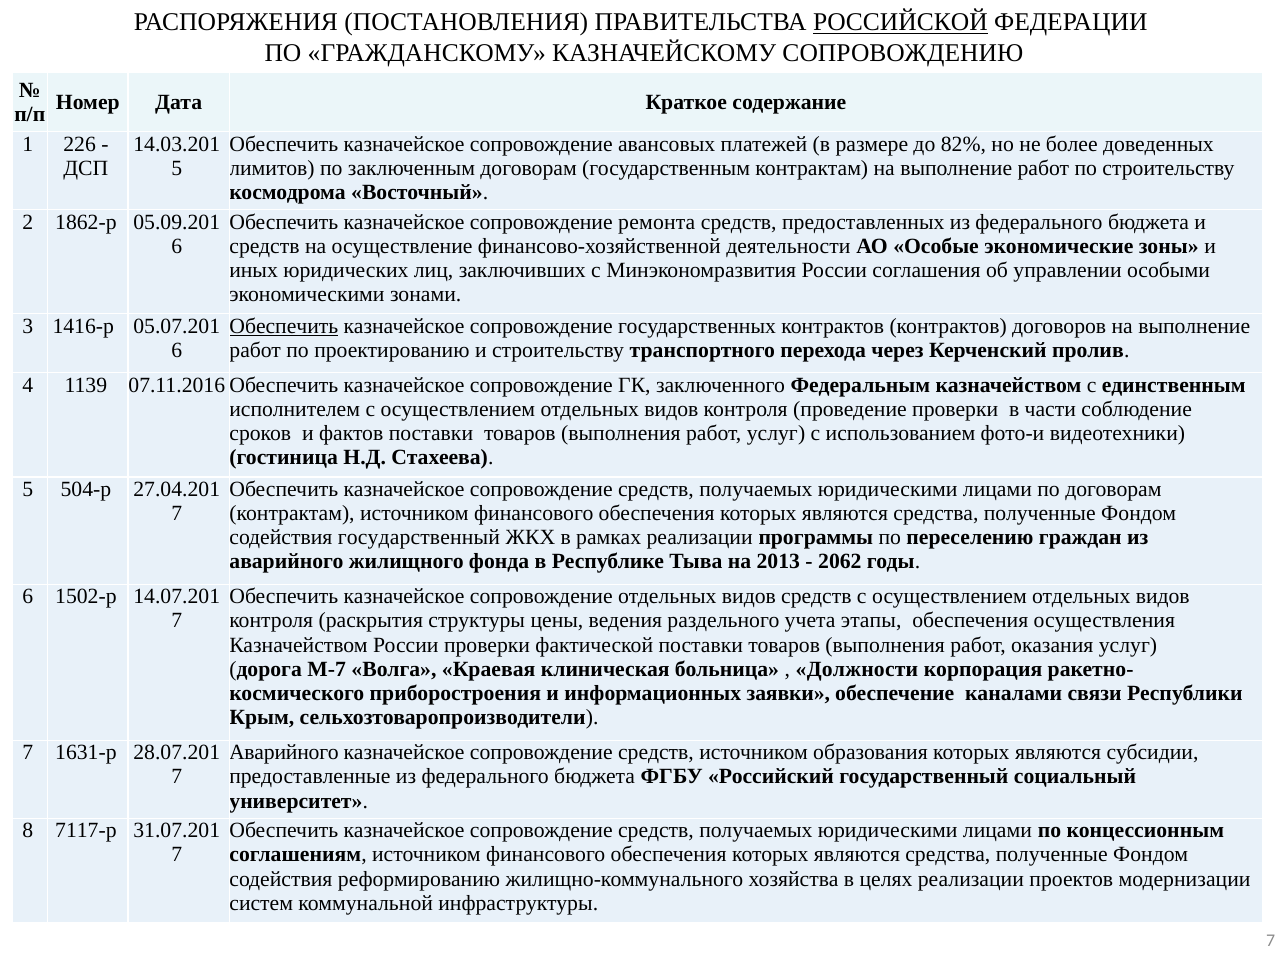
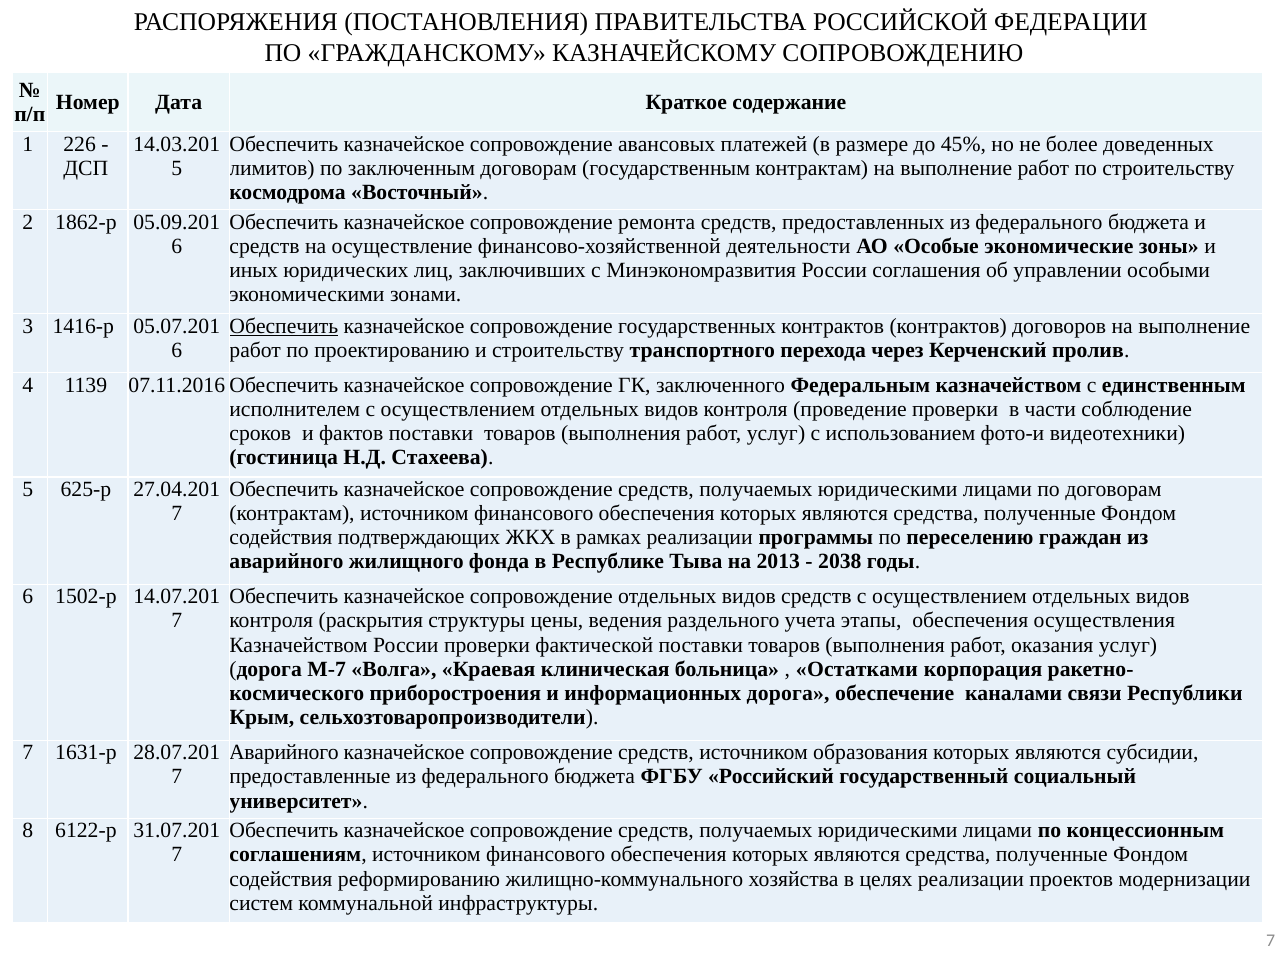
РОССИЙСКОЙ underline: present -> none
82%: 82% -> 45%
504-р: 504-р -> 625-р
содействия государственный: государственный -> подтверждающих
2062: 2062 -> 2038
Должности: Должности -> Остатками
информационных заявки: заявки -> дорога
7117-р: 7117-р -> 6122-р
